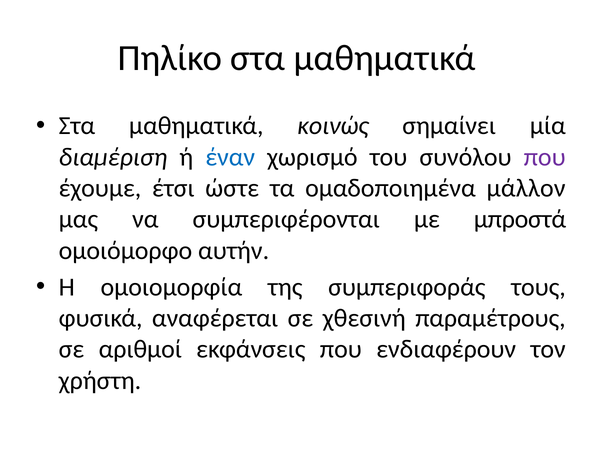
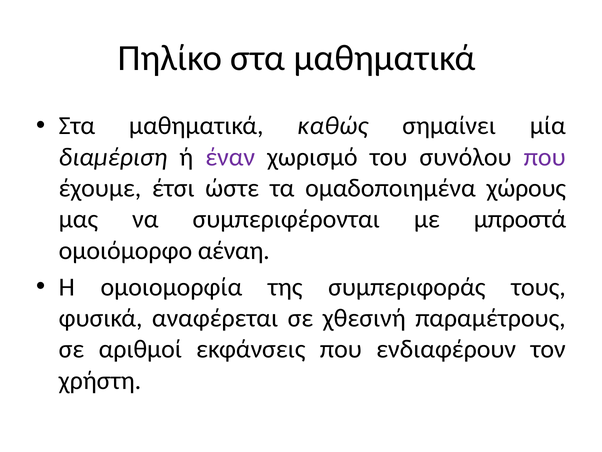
κοινώς: κοινώς -> καθώς
έναν colour: blue -> purple
μάλλον: μάλλον -> χώρους
αυτήν: αυτήν -> αέναη
